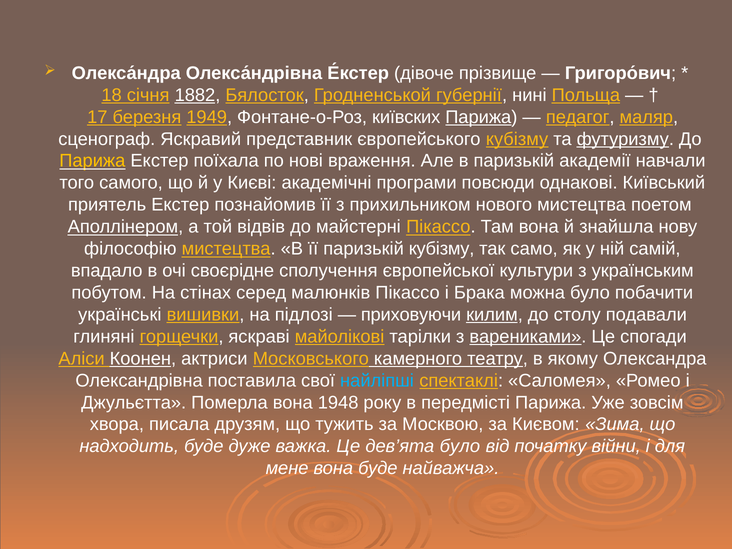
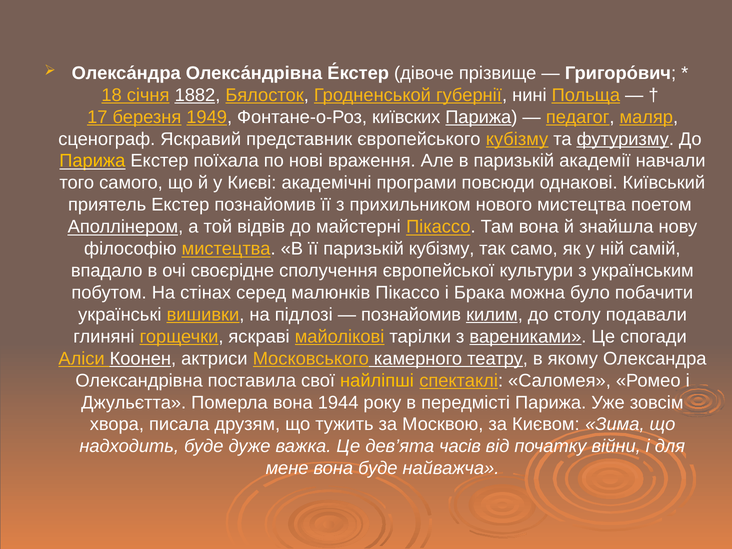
приховуючи at (411, 315): приховуючи -> познайомив
найліпші colour: light blue -> yellow
1948: 1948 -> 1944
дев’ята було: було -> часів
